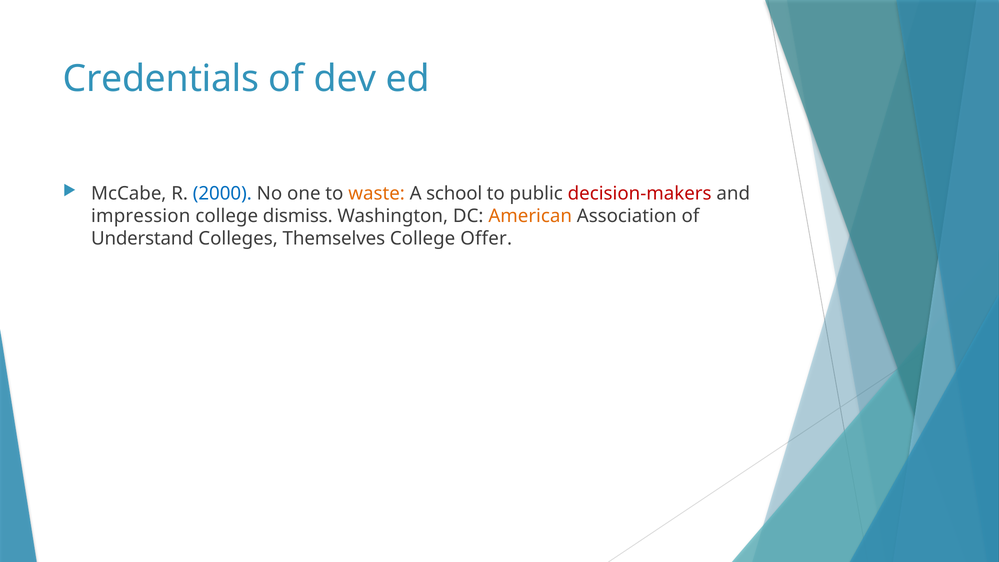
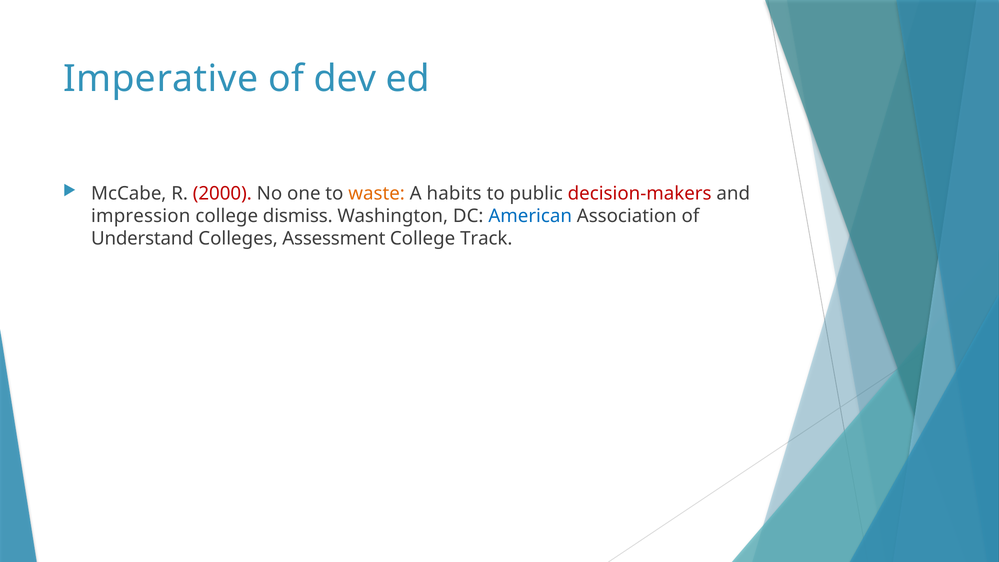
Credentials: Credentials -> Imperative
2000 colour: blue -> red
school: school -> habits
American colour: orange -> blue
Themselves: Themselves -> Assessment
Offer: Offer -> Track
